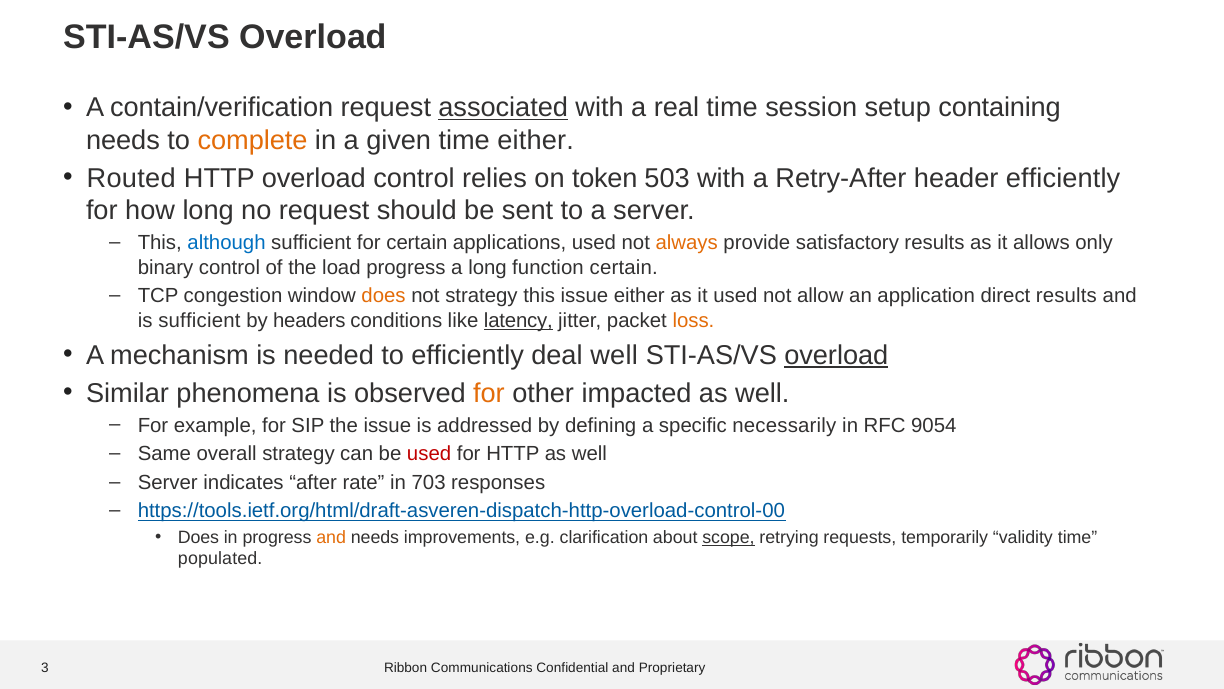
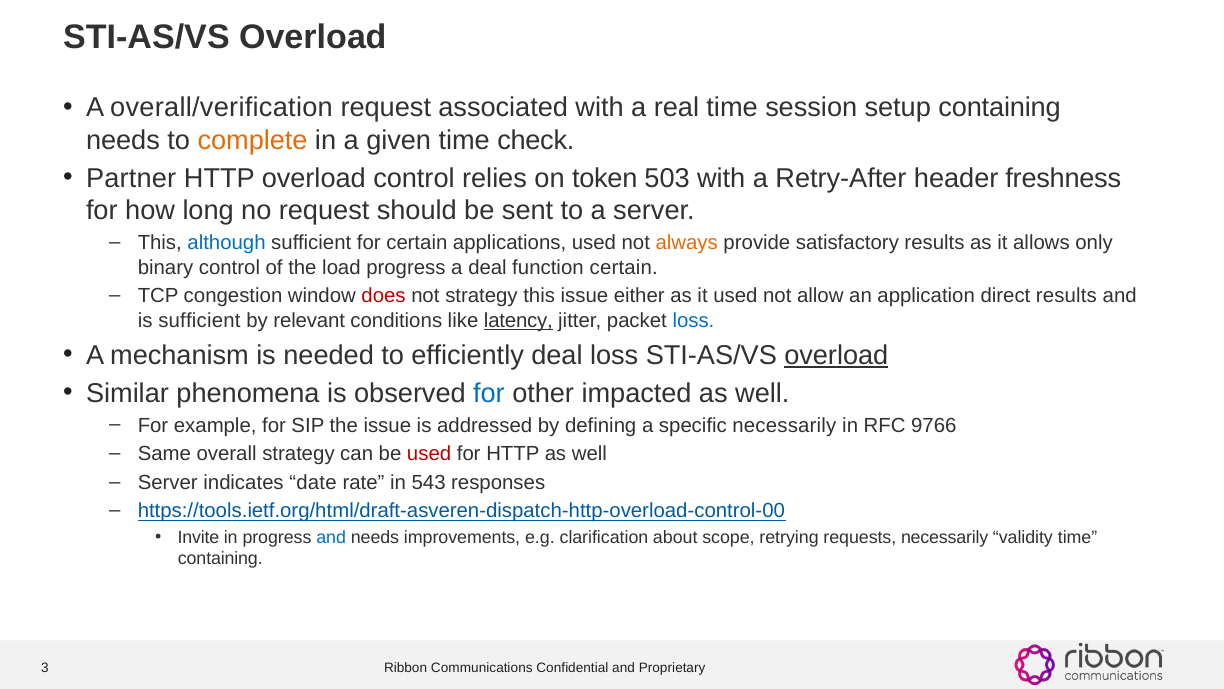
contain/verification: contain/verification -> overall/verification
associated underline: present -> none
time either: either -> check
Routed: Routed -> Partner
header efficiently: efficiently -> freshness
a long: long -> deal
does at (384, 296) colour: orange -> red
headers: headers -> relevant
loss at (693, 320) colour: orange -> blue
deal well: well -> loss
for at (489, 393) colour: orange -> blue
9054: 9054 -> 9766
after: after -> date
703: 703 -> 543
Does at (199, 537): Does -> Invite
and at (331, 537) colour: orange -> blue
scope underline: present -> none
requests temporarily: temporarily -> necessarily
populated at (220, 558): populated -> containing
